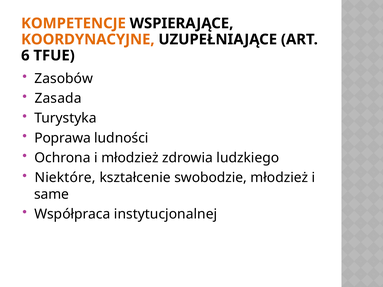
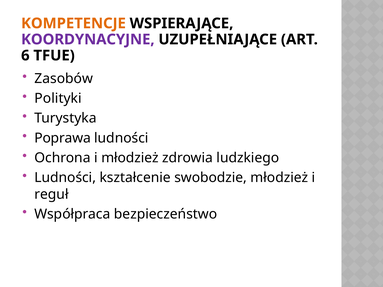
KOORDYNACYJNE colour: orange -> purple
Zasada: Zasada -> Polityki
Niektóre at (65, 178): Niektóre -> Ludności
same: same -> reguł
instytucjonalnej: instytucjonalnej -> bezpieczeństwo
